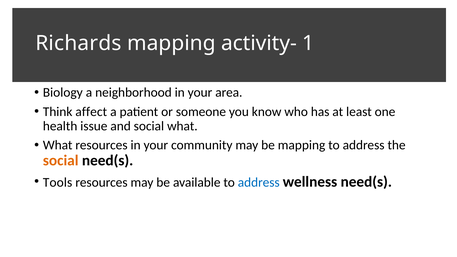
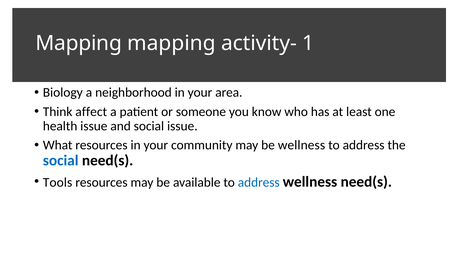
Richards at (78, 43): Richards -> Mapping
social what: what -> issue
be mapping: mapping -> wellness
social at (61, 161) colour: orange -> blue
